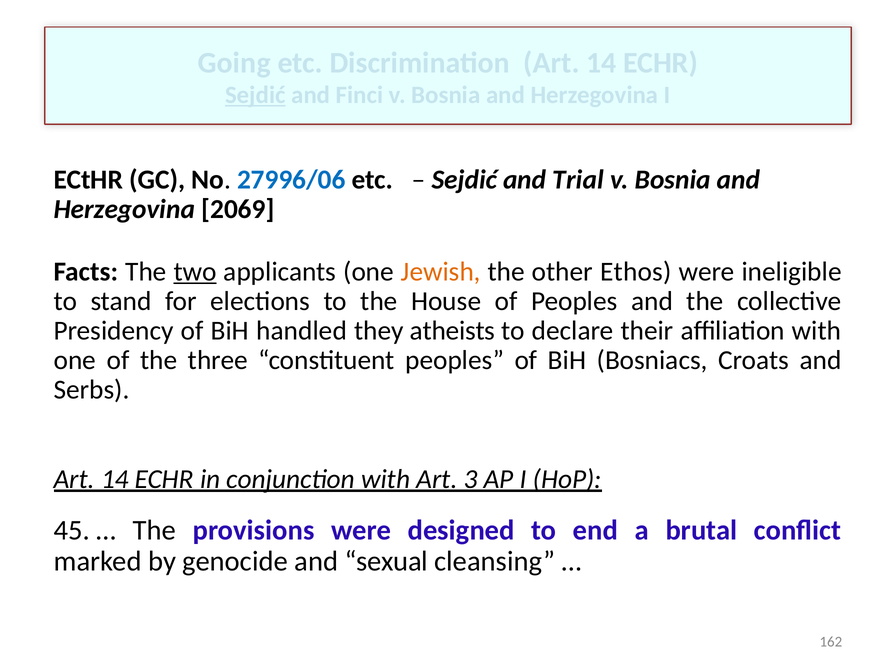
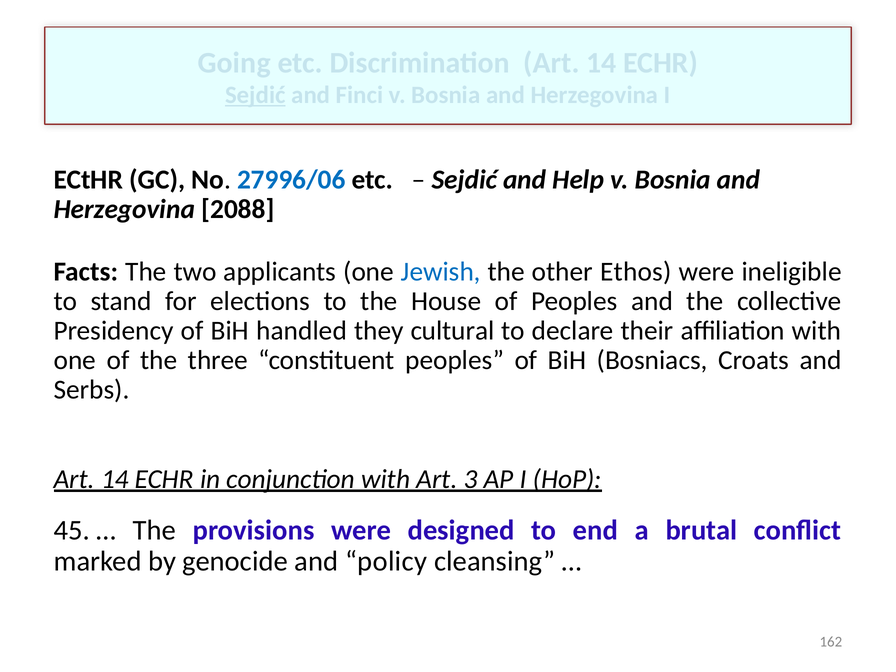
Trial: Trial -> Help
2069: 2069 -> 2088
two underline: present -> none
Jewish colour: orange -> blue
atheists: atheists -> cultural
sexual: sexual -> policy
